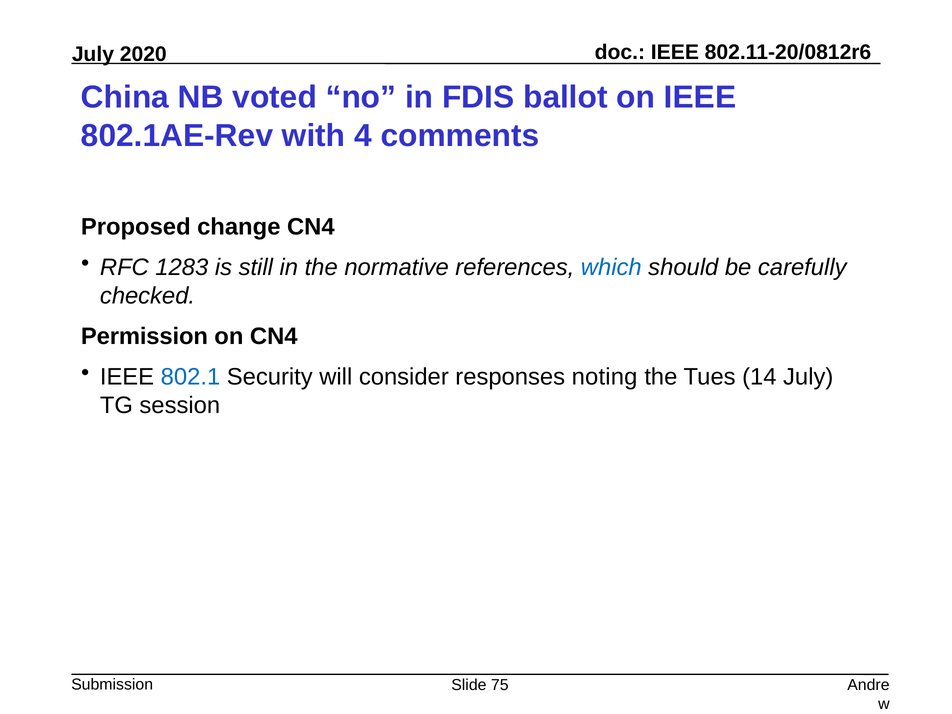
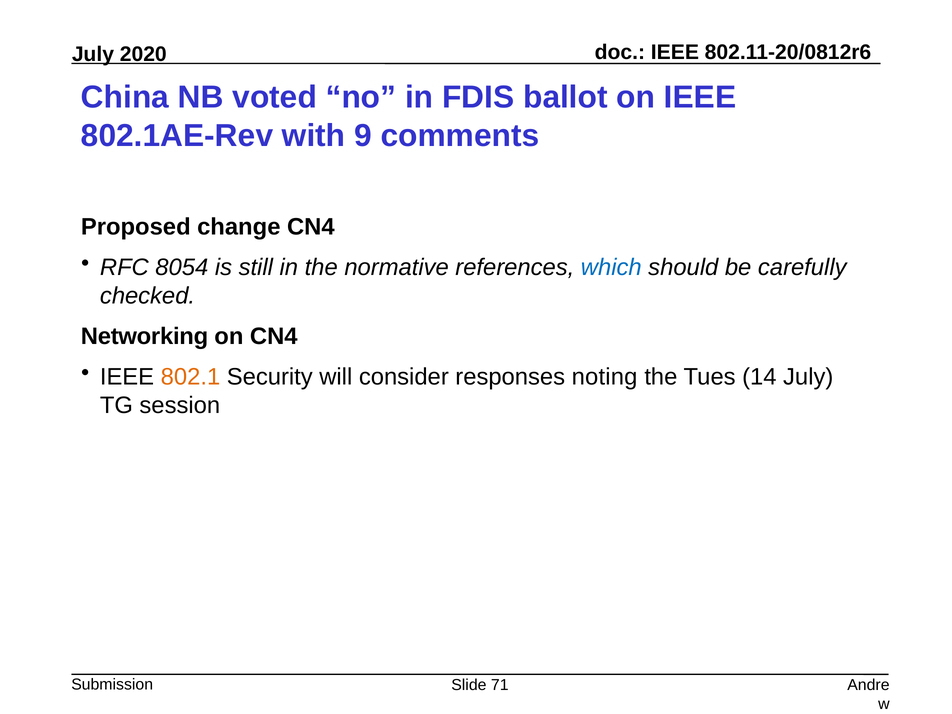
4: 4 -> 9
1283: 1283 -> 8054
Permission: Permission -> Networking
802.1 colour: blue -> orange
75: 75 -> 71
